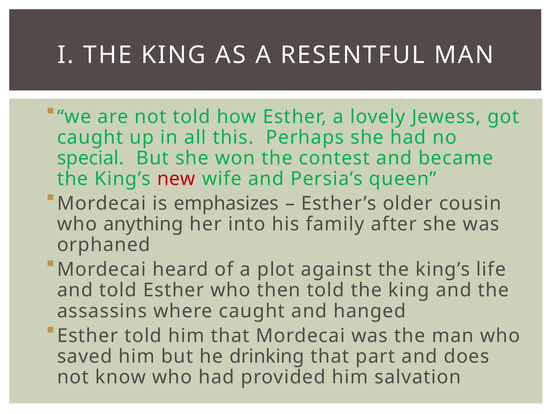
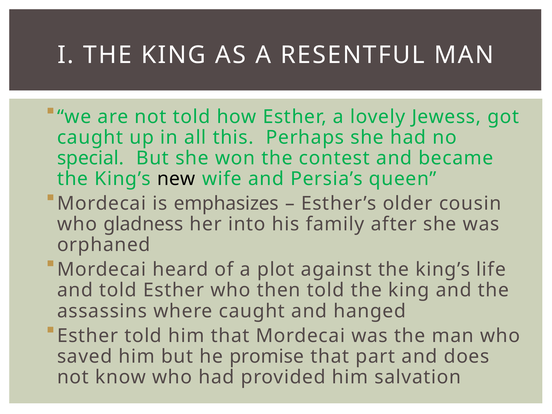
new colour: red -> black
anything: anything -> gladness
drinking: drinking -> promise
